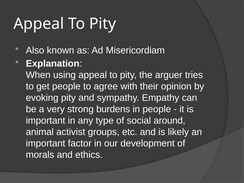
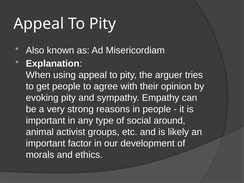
burdens: burdens -> reasons
